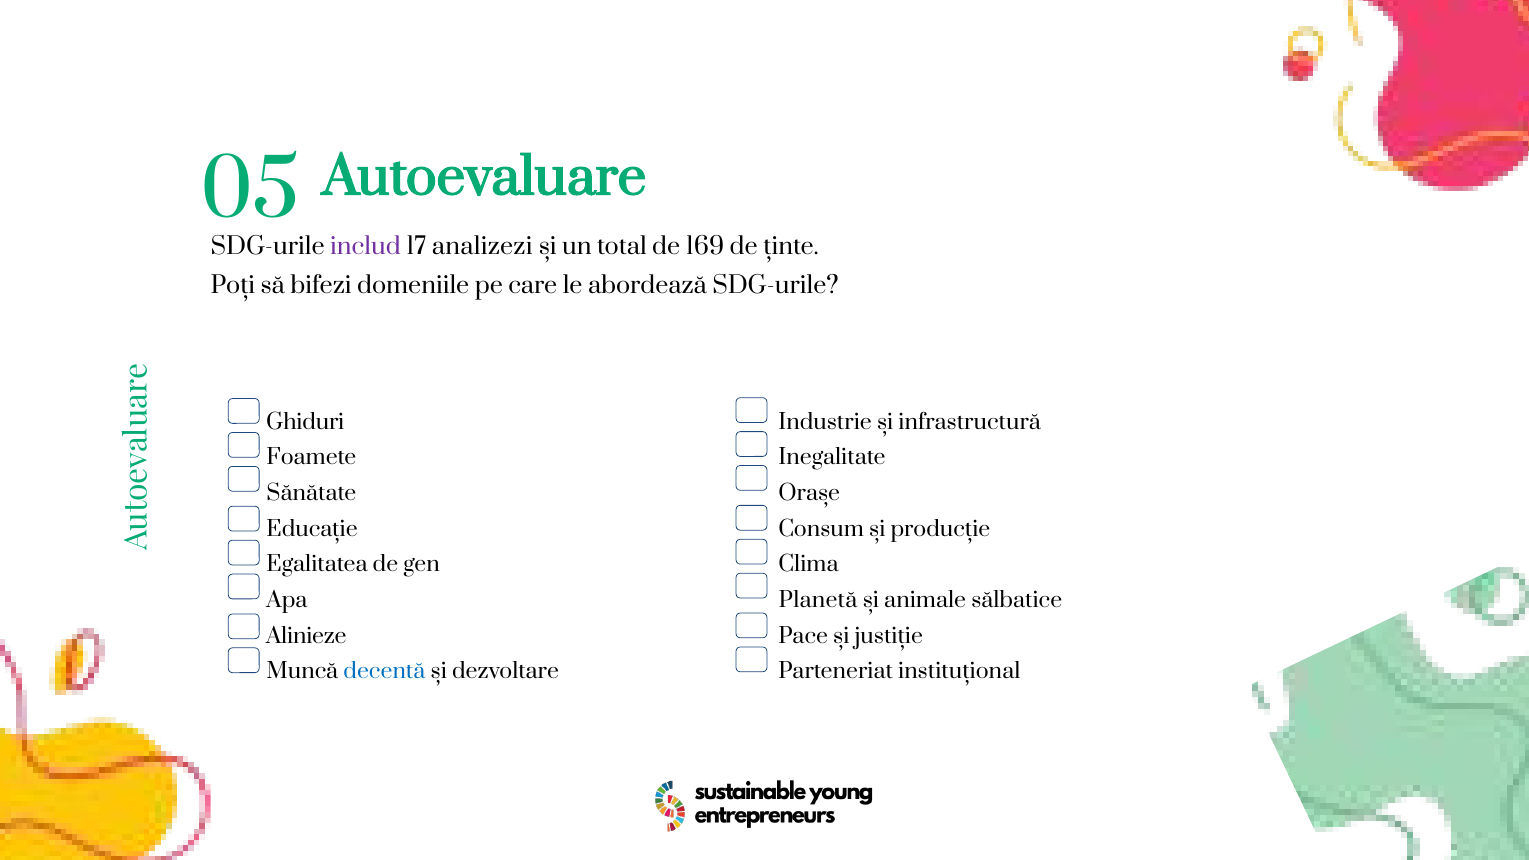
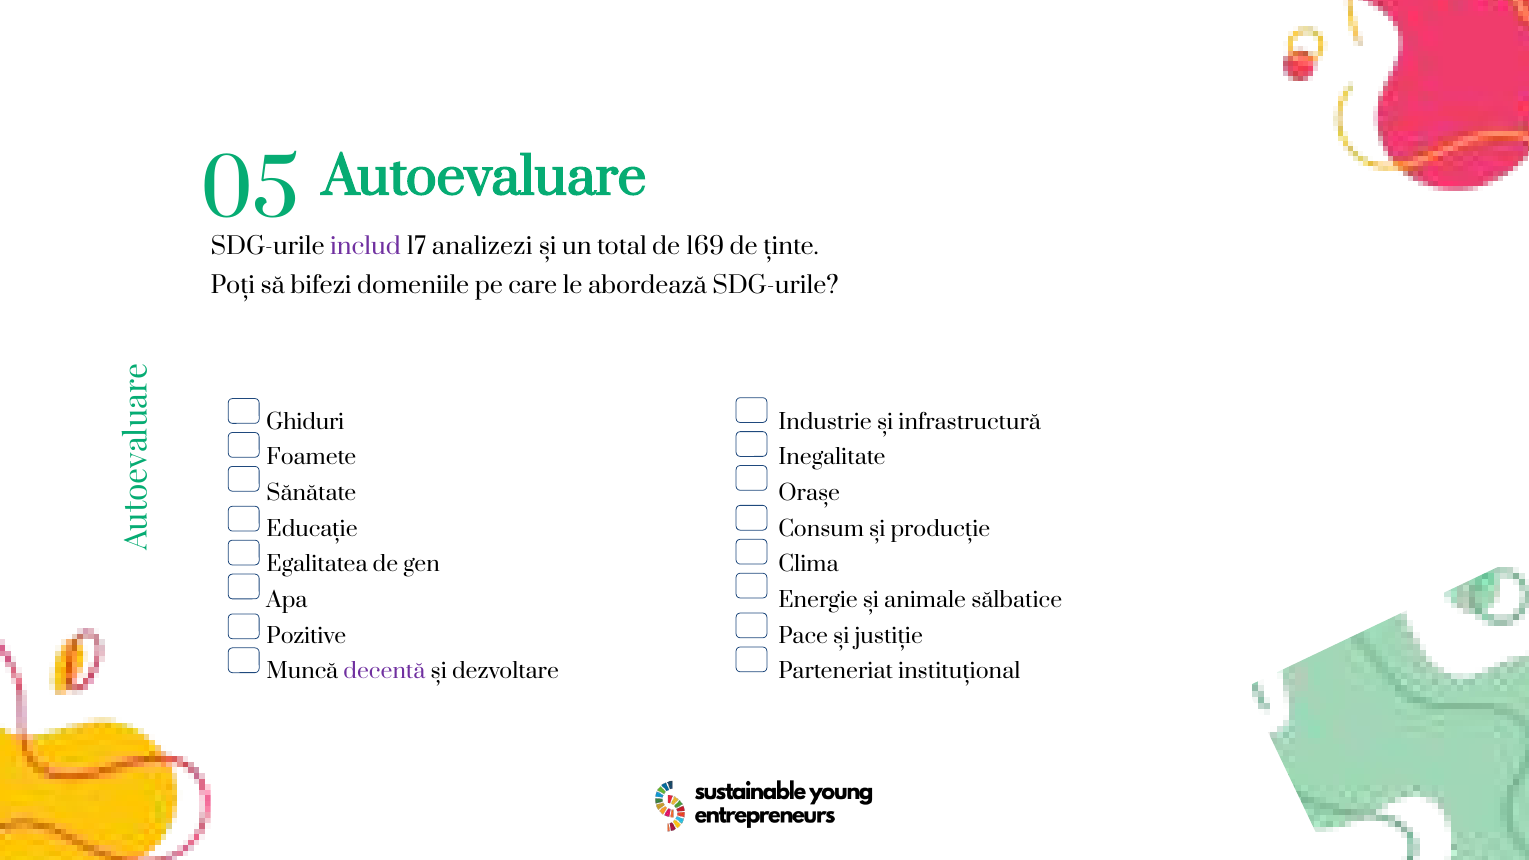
Planetă: Planetă -> Energie
Alinieze: Alinieze -> Pozitive
decentă colour: blue -> purple
